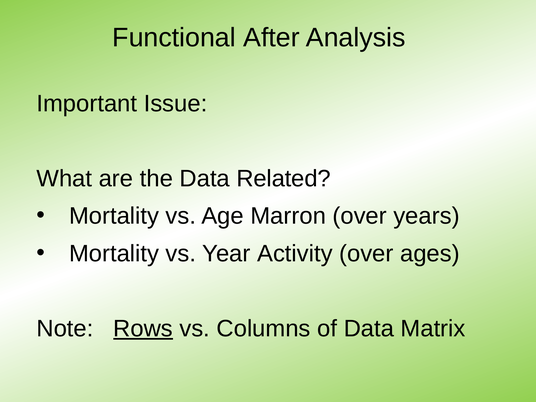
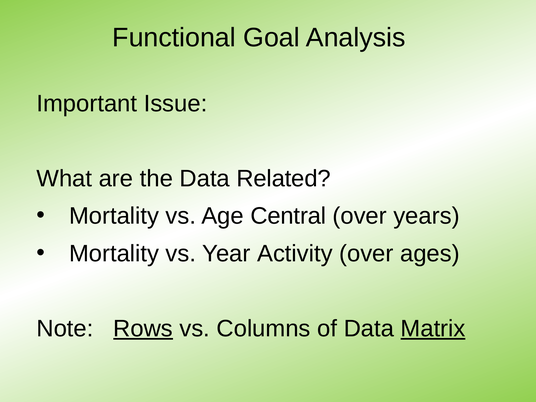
After: After -> Goal
Marron: Marron -> Central
Matrix underline: none -> present
